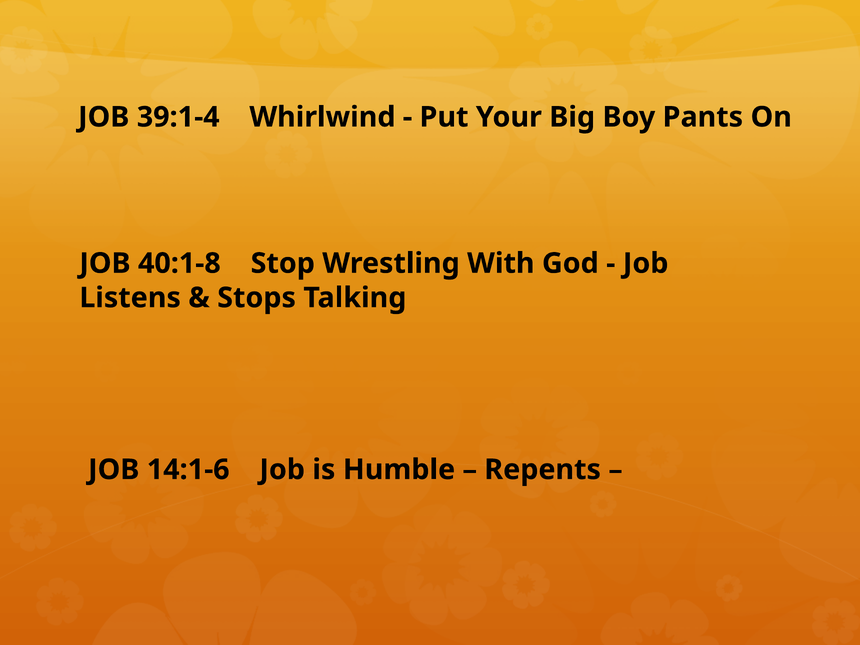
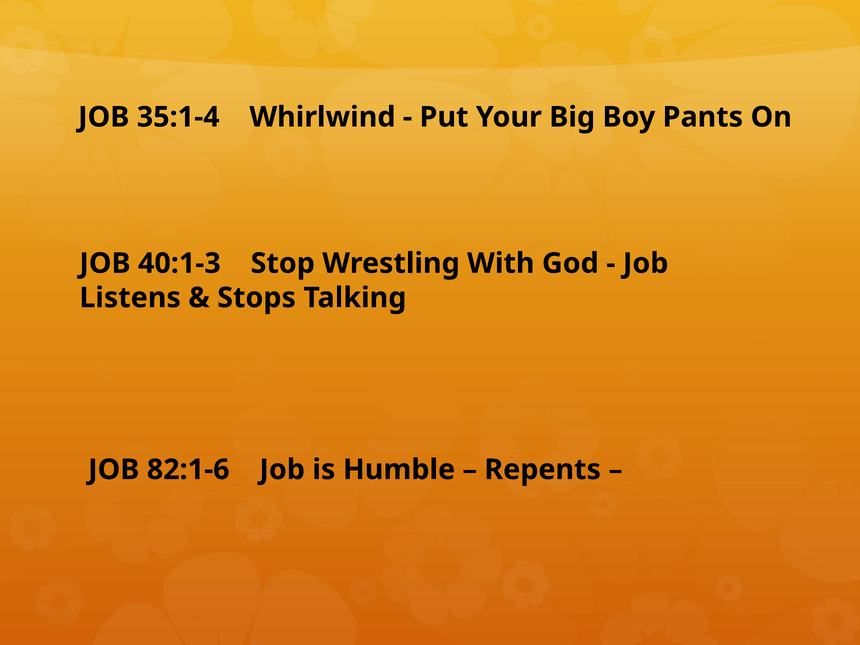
39:1-4: 39:1-4 -> 35:1-4
40:1-8: 40:1-8 -> 40:1-3
14:1-6: 14:1-6 -> 82:1-6
